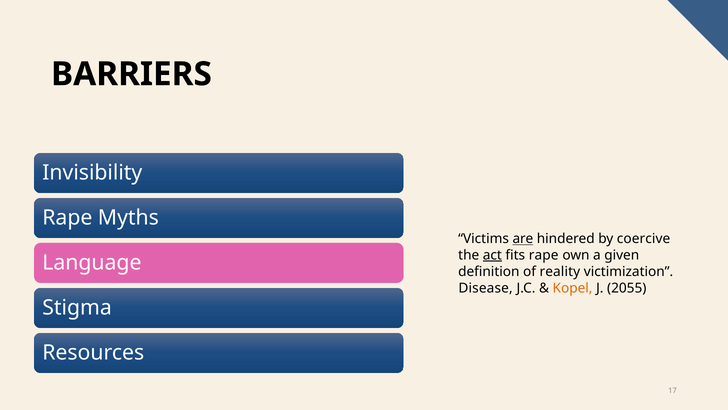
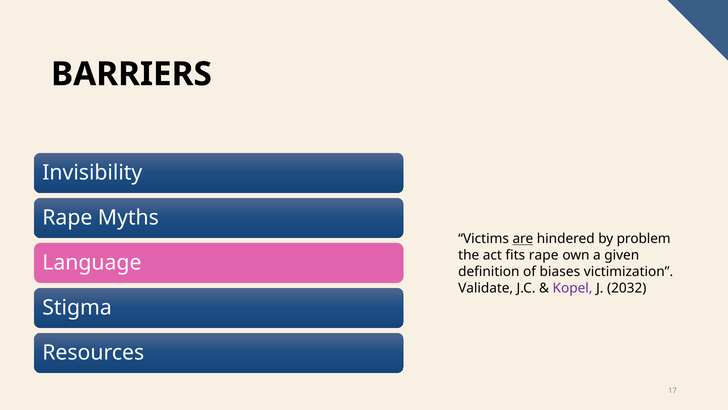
coercive: coercive -> problem
act underline: present -> none
reality: reality -> biases
Disease: Disease -> Validate
Kopel colour: orange -> purple
2055: 2055 -> 2032
